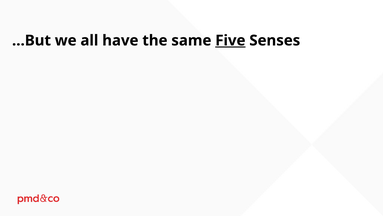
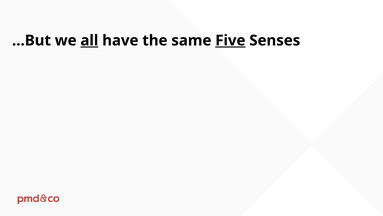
all underline: none -> present
